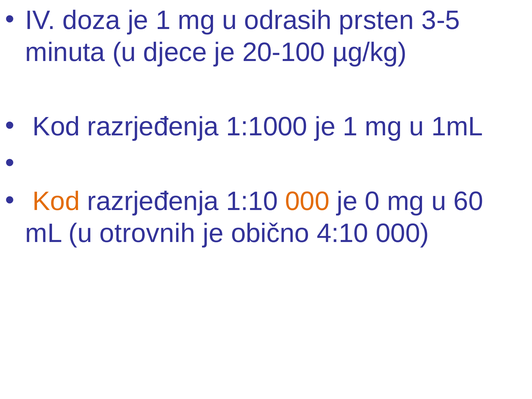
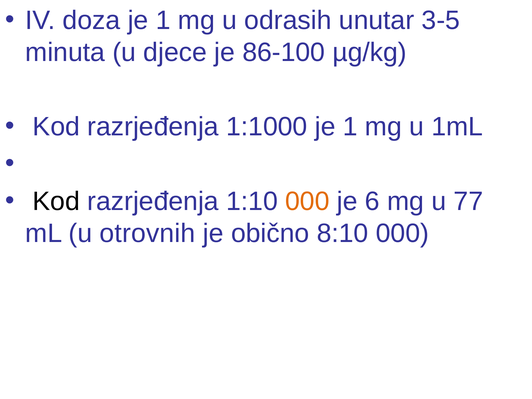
prsten: prsten -> unutar
20-100: 20-100 -> 86-100
Kod at (56, 201) colour: orange -> black
0: 0 -> 6
60: 60 -> 77
4:10: 4:10 -> 8:10
